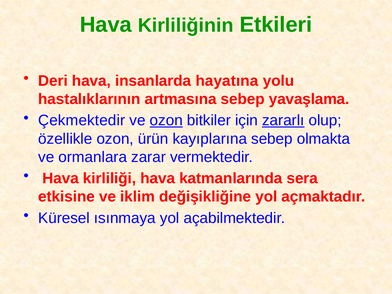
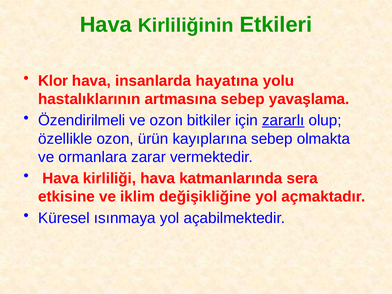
Deri: Deri -> Klor
Çekmektedir: Çekmektedir -> Özendirilmeli
ozon at (166, 120) underline: present -> none
